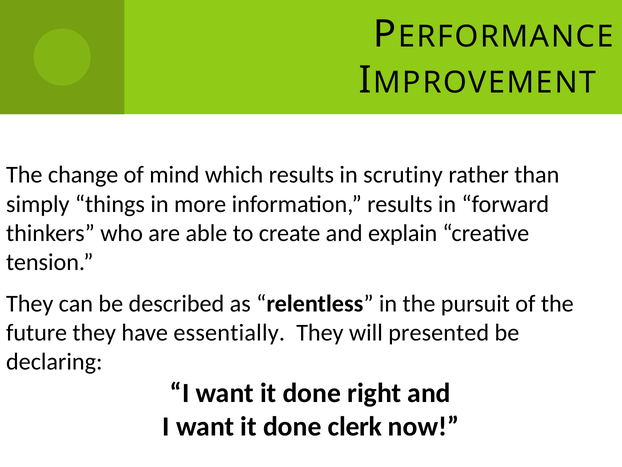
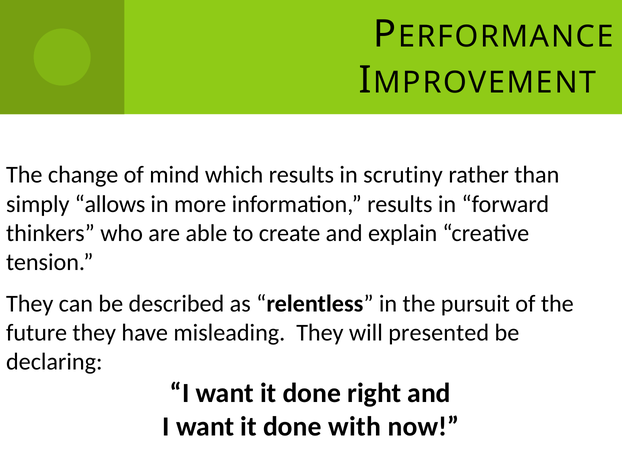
things: things -> allows
essentially: essentially -> misleading
clerk: clerk -> with
